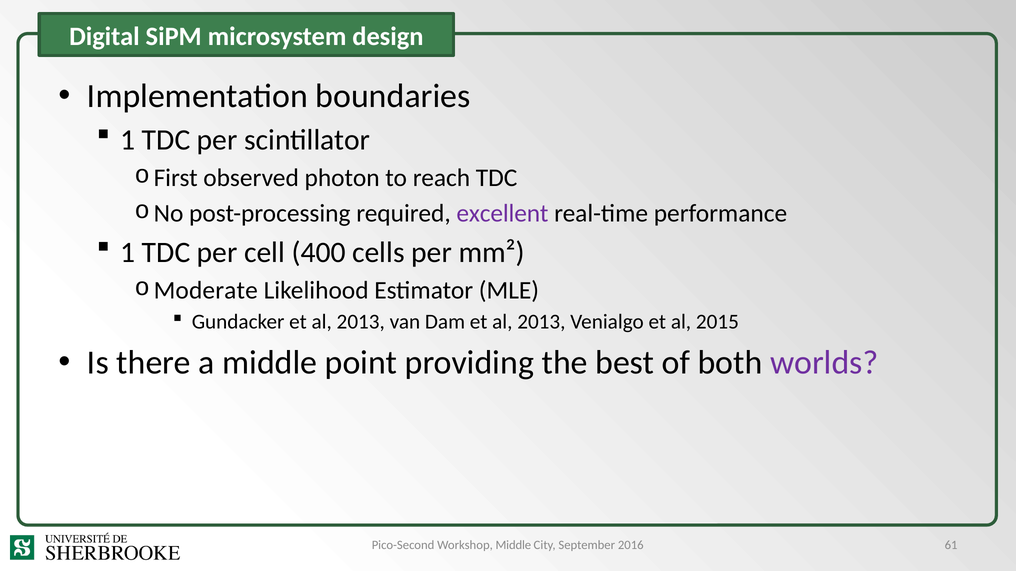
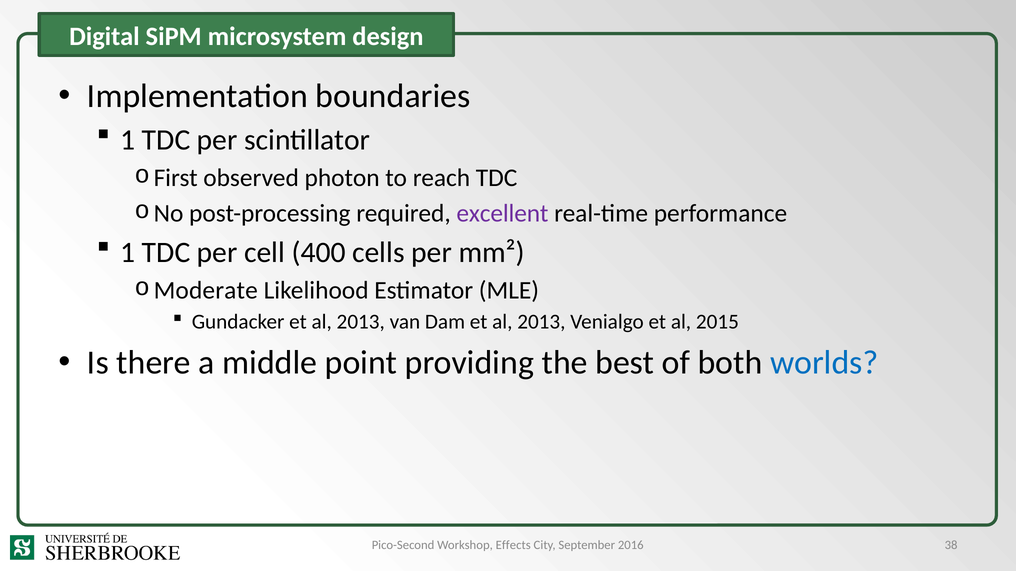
worlds colour: purple -> blue
Workshop Middle: Middle -> Effects
61: 61 -> 38
